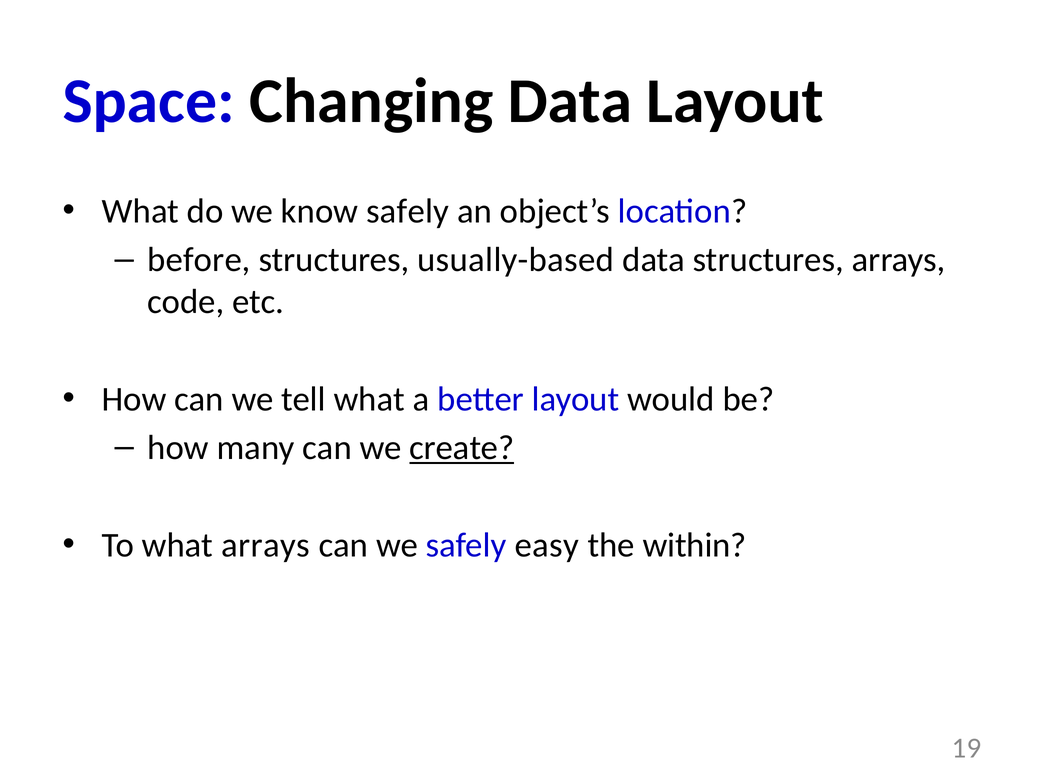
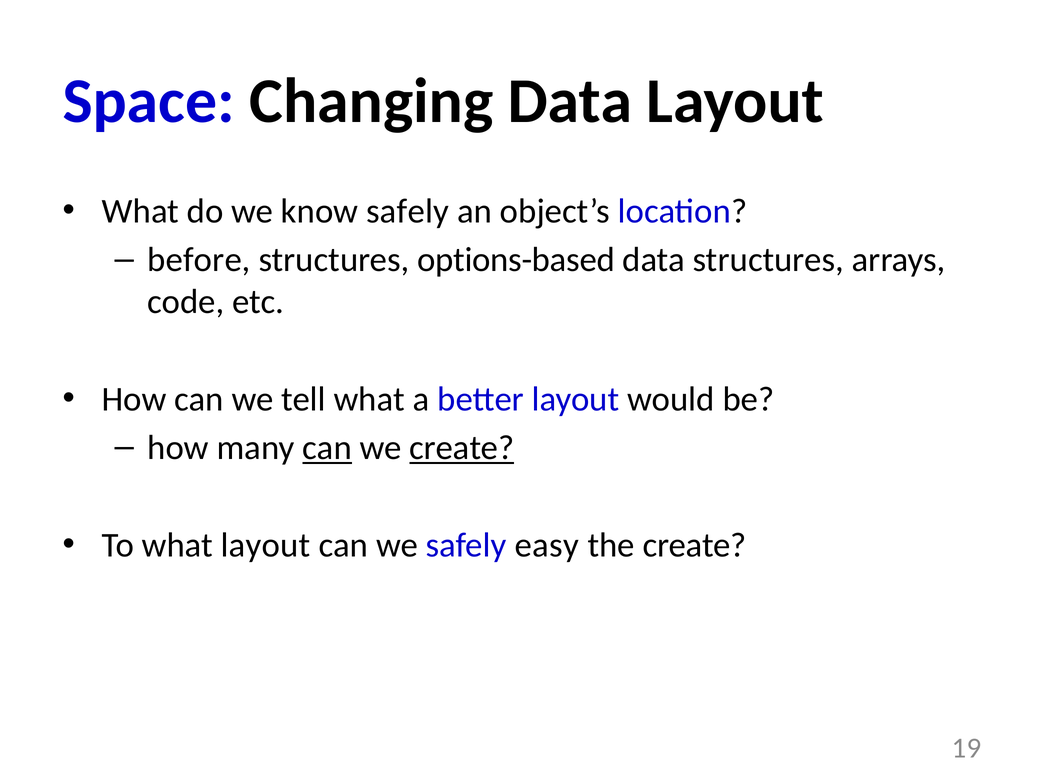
usually-based: usually-based -> options-based
can at (327, 448) underline: none -> present
what arrays: arrays -> layout
the within: within -> create
